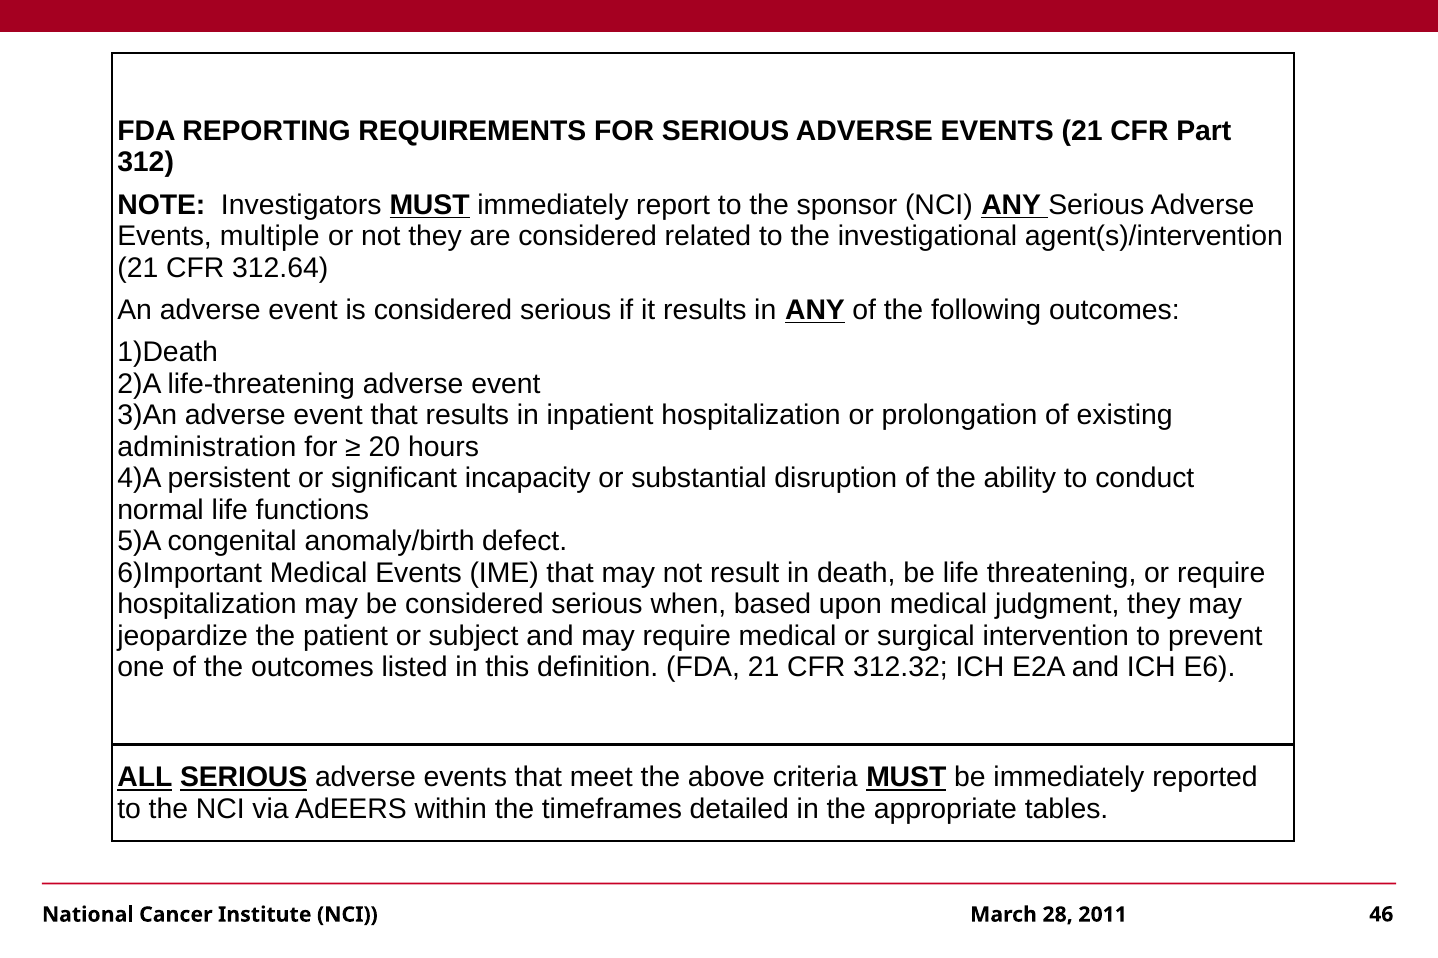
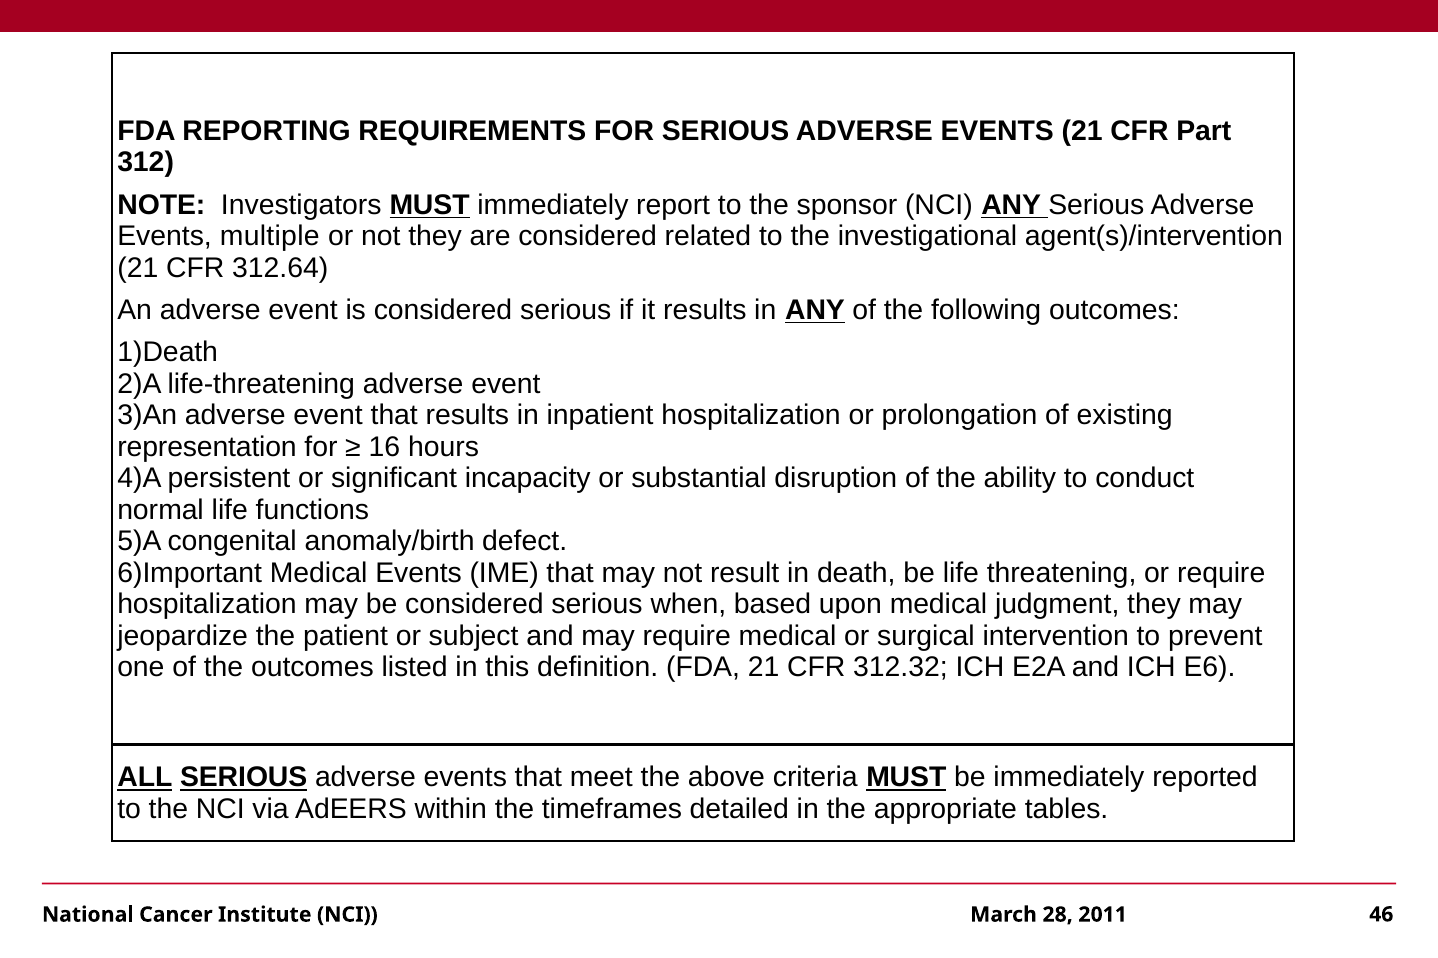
administration: administration -> representation
20: 20 -> 16
